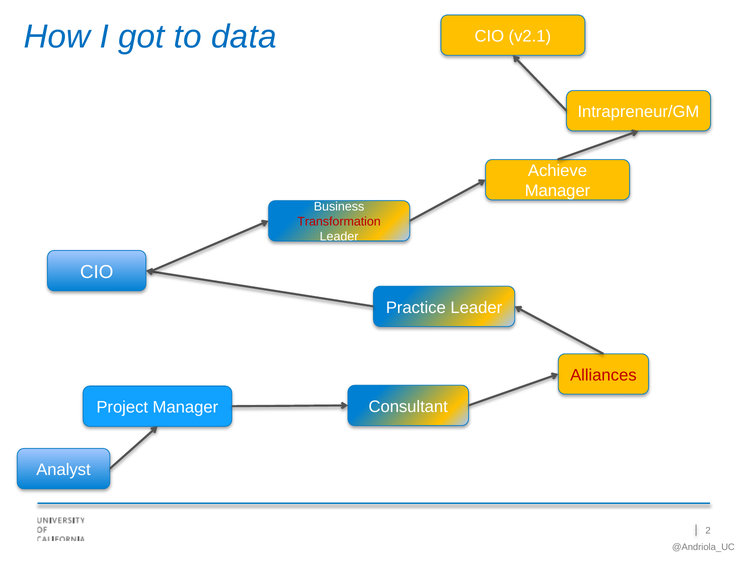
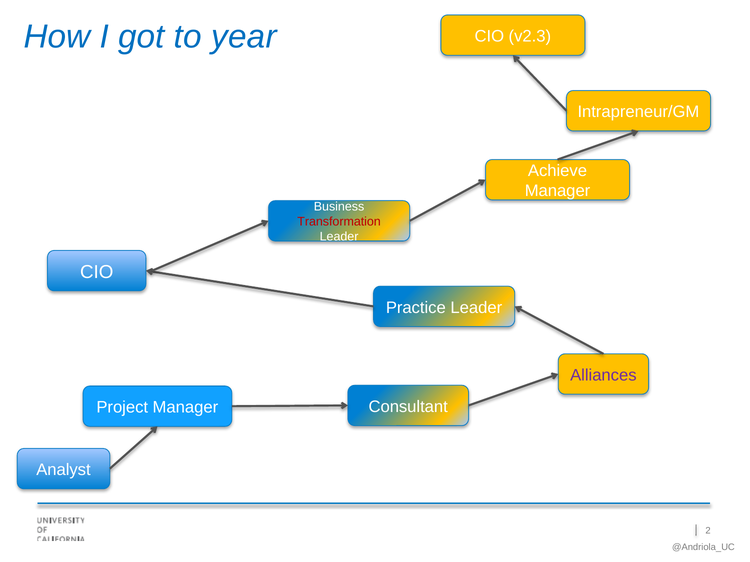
data: data -> year
v2.1: v2.1 -> v2.3
Alliances colour: red -> purple
